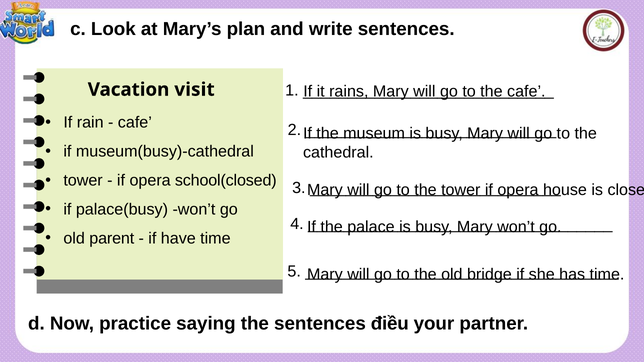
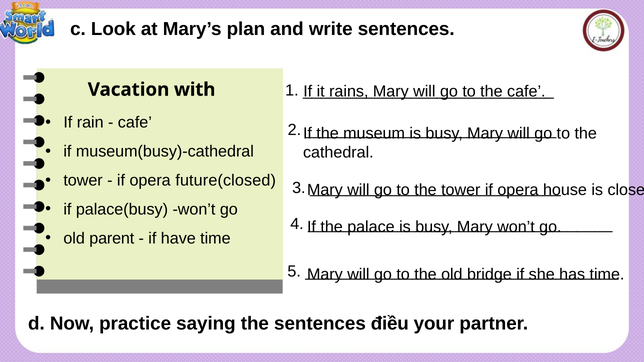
visit: visit -> with
school(closed: school(closed -> future(closed
